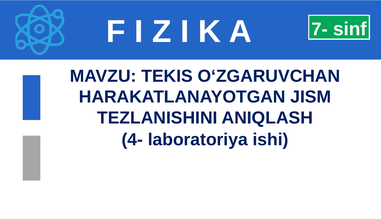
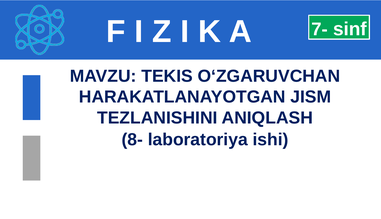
4-: 4- -> 8-
